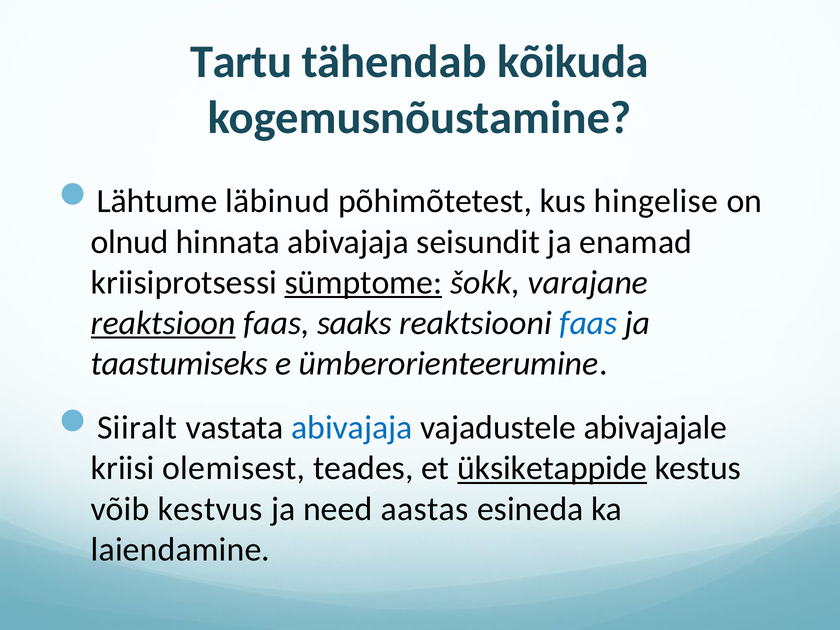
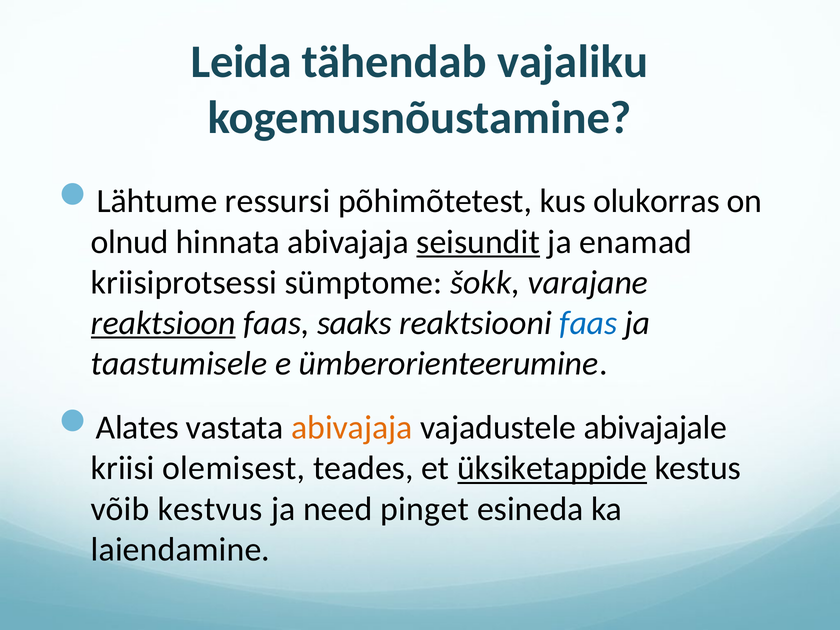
Tartu: Tartu -> Leida
kõikuda: kõikuda -> vajaliku
läbinud: läbinud -> ressursi
hingelise: hingelise -> olukorras
seisundit underline: none -> present
sümptome underline: present -> none
taastumiseks: taastumiseks -> taastumisele
Siiralt: Siiralt -> Alates
abivajaja at (352, 428) colour: blue -> orange
aastas: aastas -> pinget
